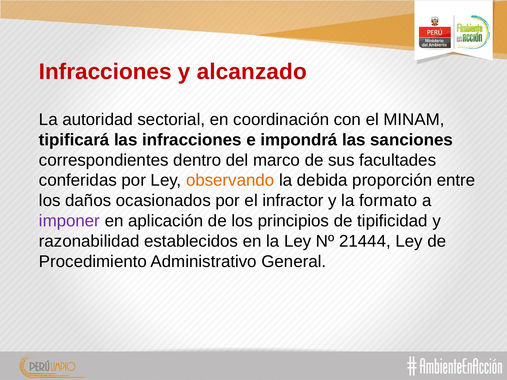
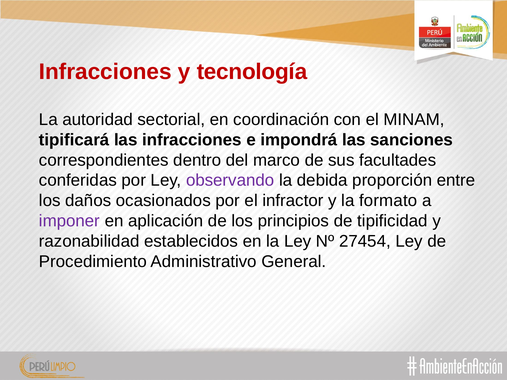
alcanzado: alcanzado -> tecnología
observando colour: orange -> purple
21444: 21444 -> 27454
